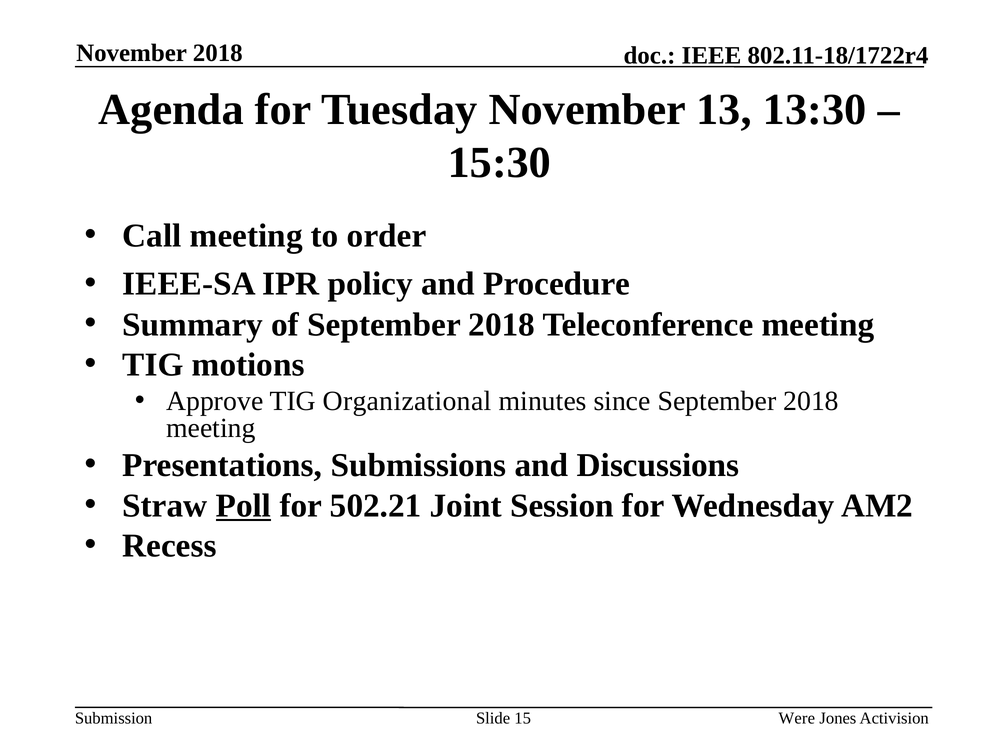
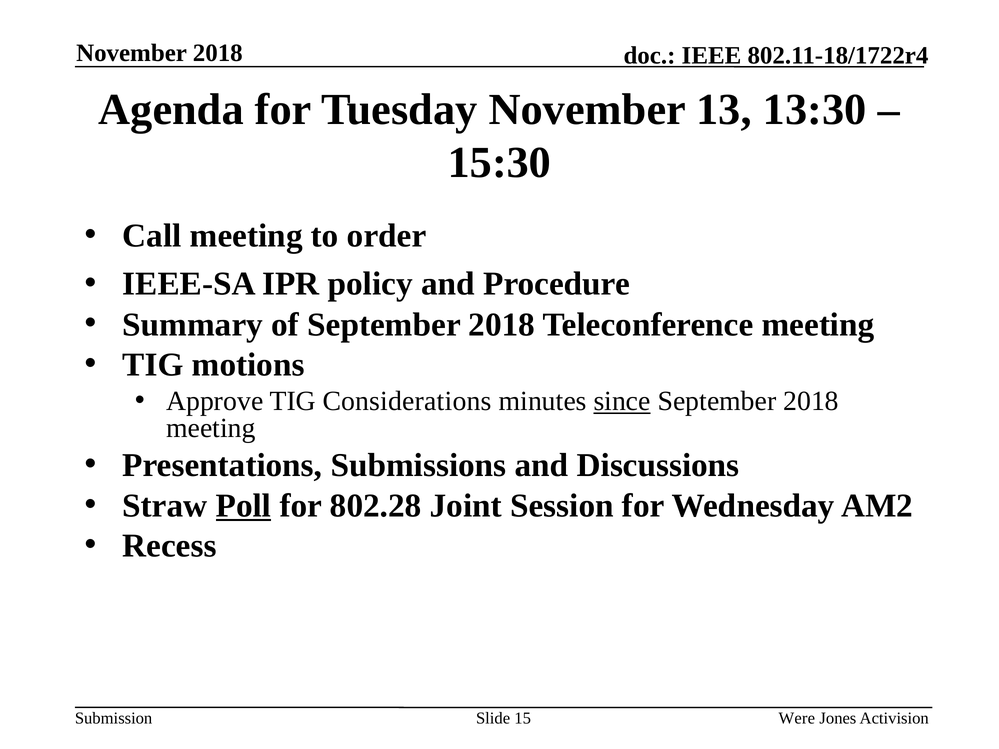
Organizational: Organizational -> Considerations
since underline: none -> present
502.21: 502.21 -> 802.28
